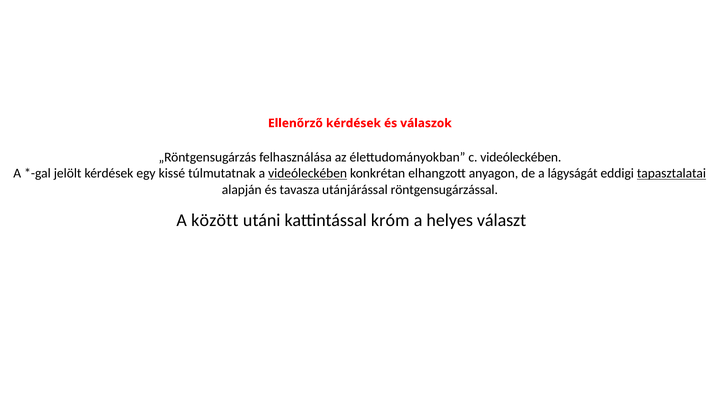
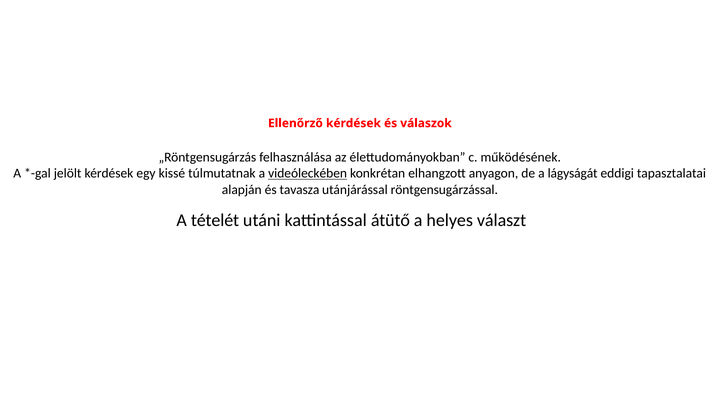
c videóleckében: videóleckében -> működésének
tapasztalatai underline: present -> none
között: között -> tételét
króm: króm -> átütő
